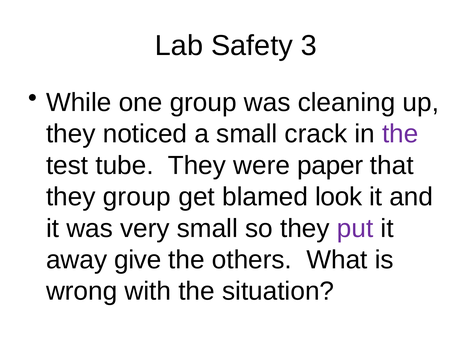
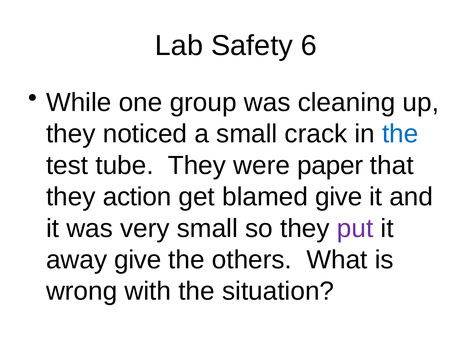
3: 3 -> 6
the at (400, 134) colour: purple -> blue
they group: group -> action
blamed look: look -> give
